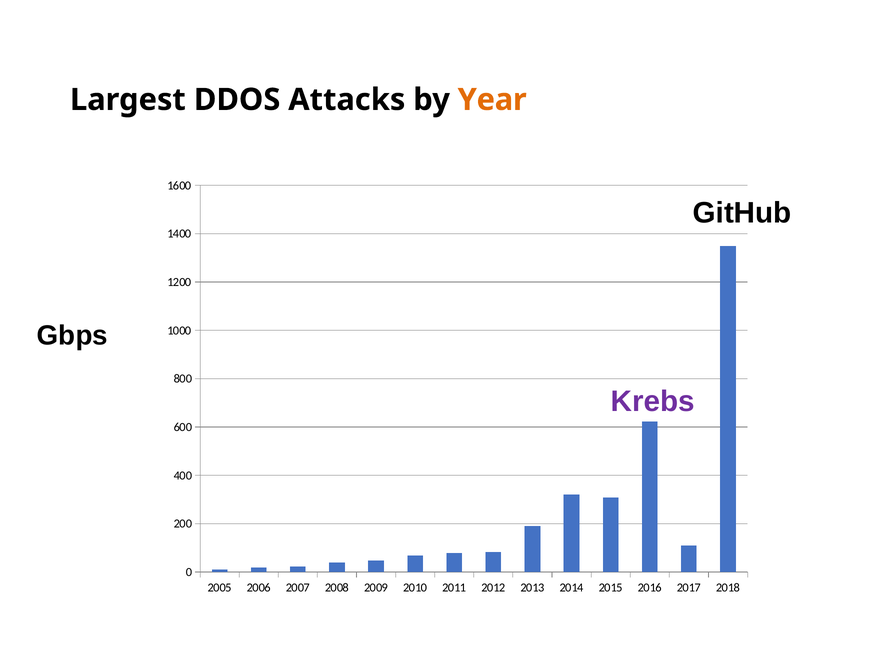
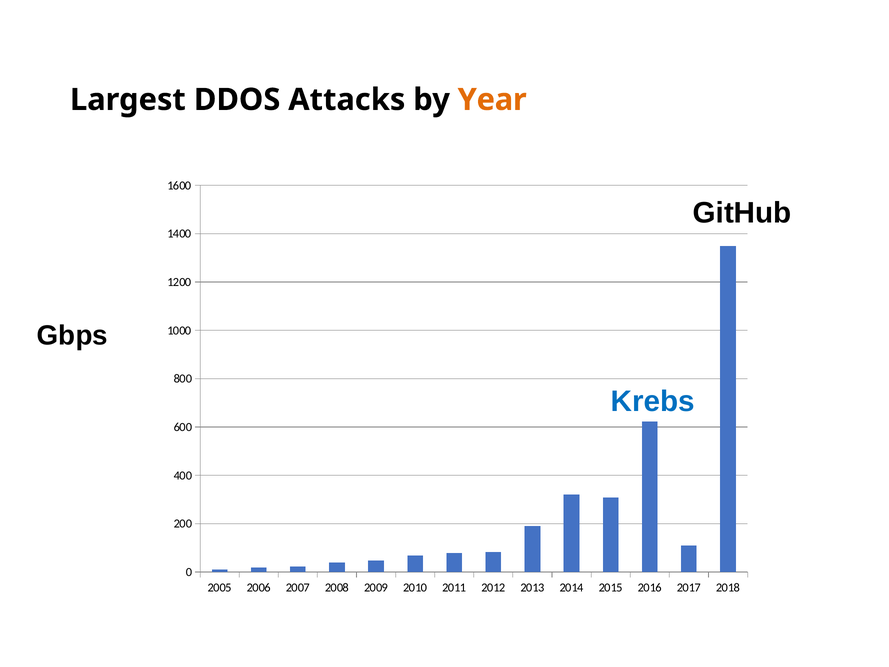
Krebs colour: purple -> blue
